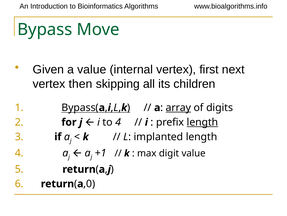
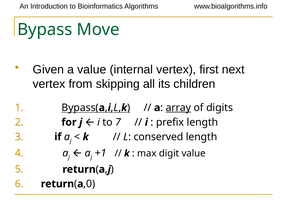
then: then -> from
to 4: 4 -> 7
length at (202, 122) underline: present -> none
implanted: implanted -> conserved
